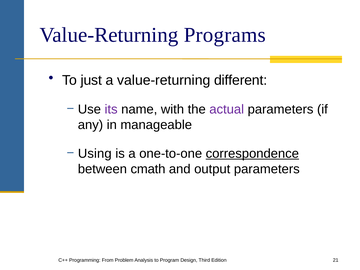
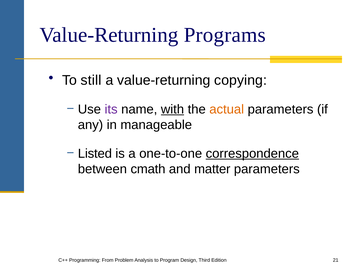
just: just -> still
different: different -> copying
with underline: none -> present
actual colour: purple -> orange
Using: Using -> Listed
output: output -> matter
